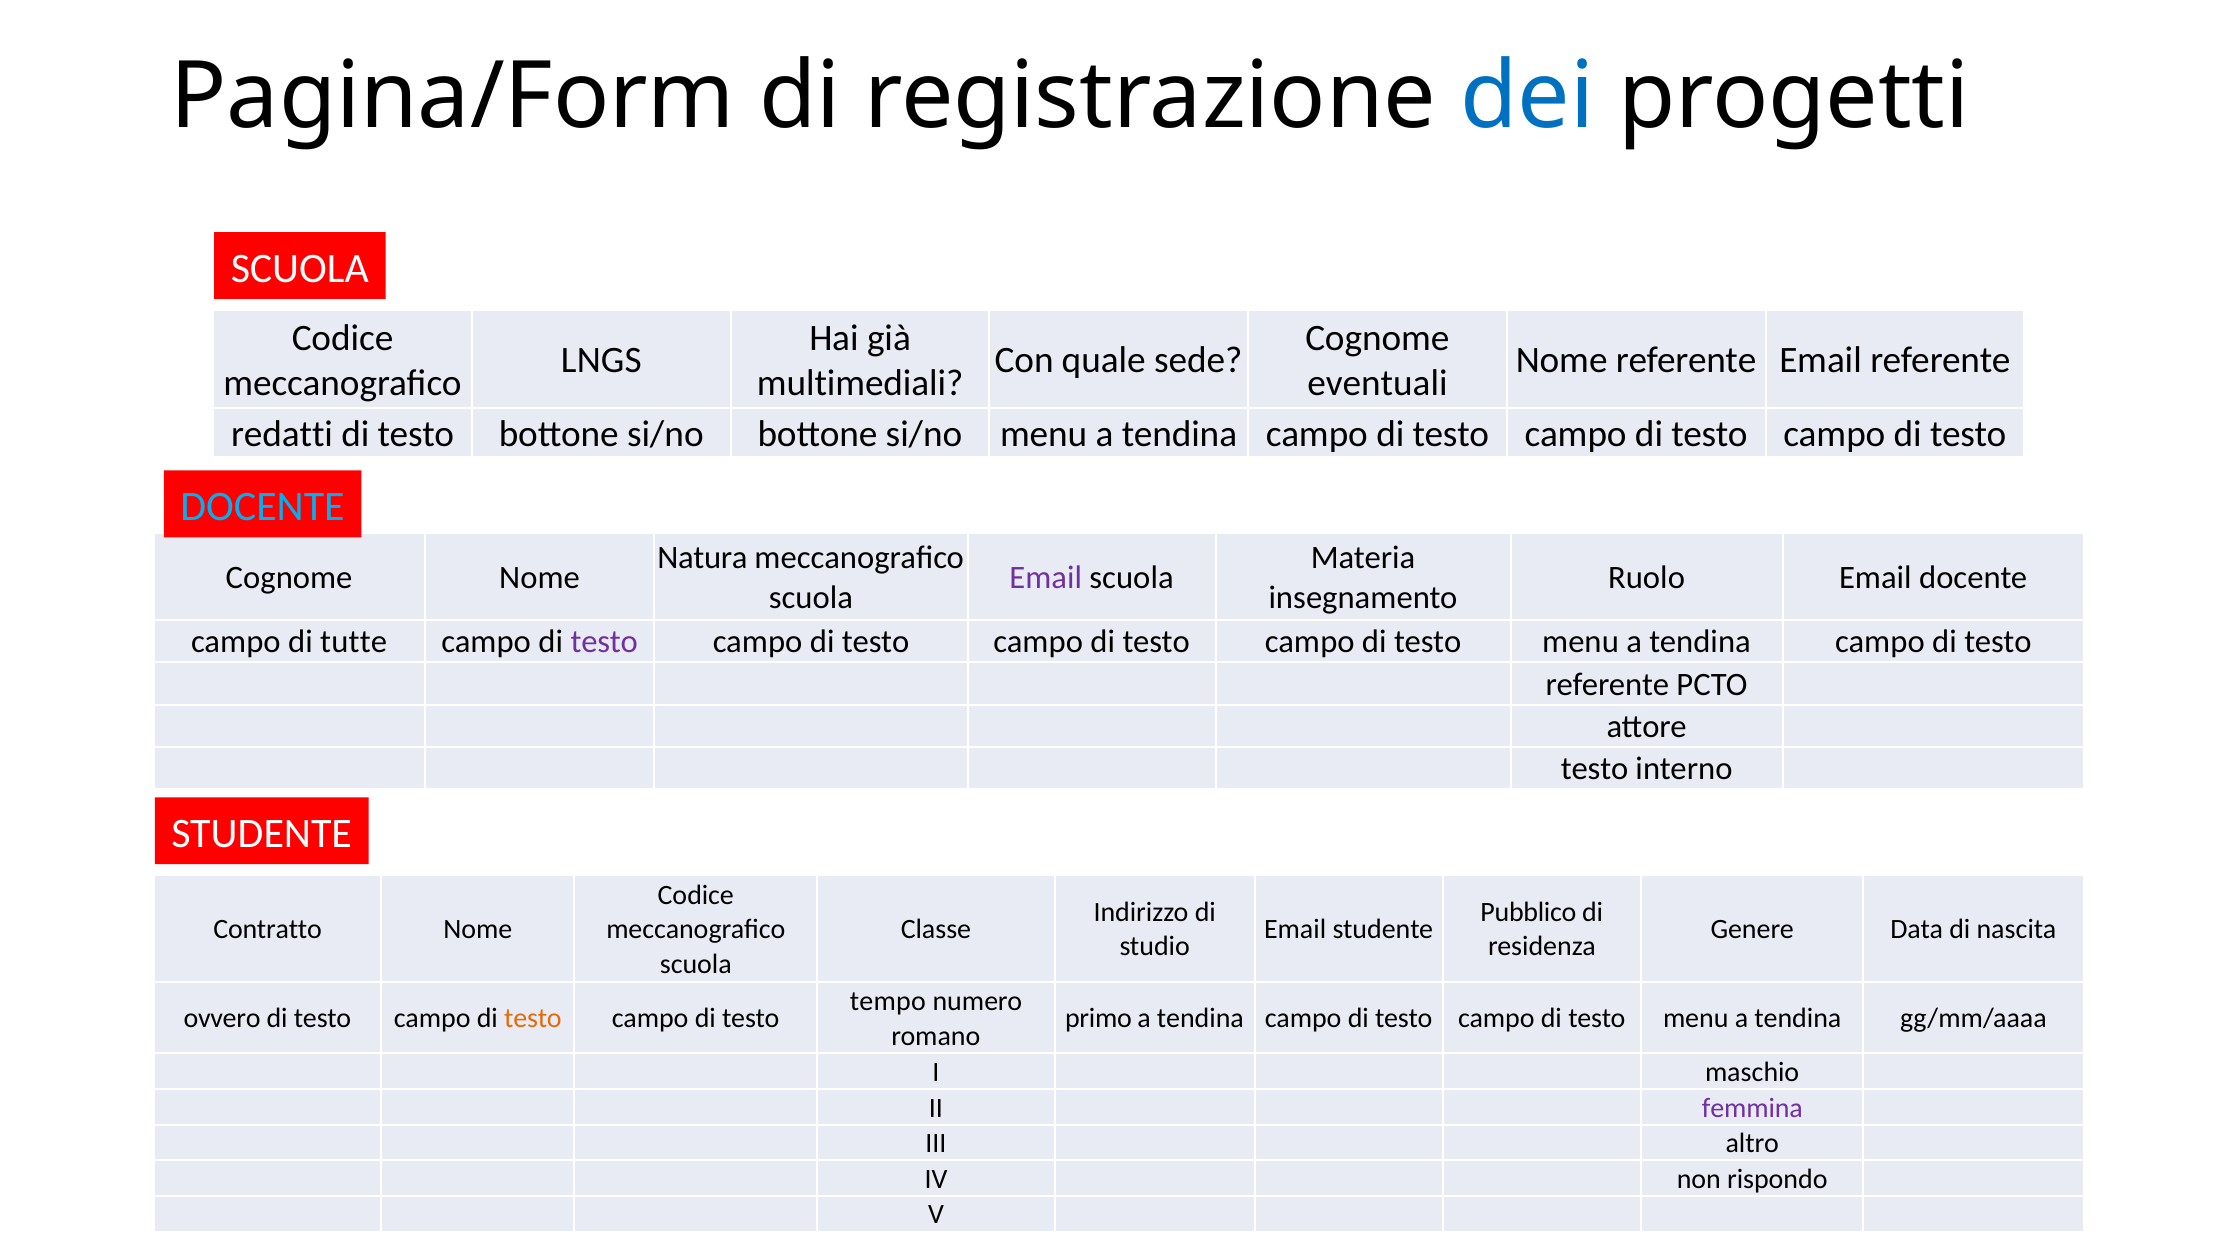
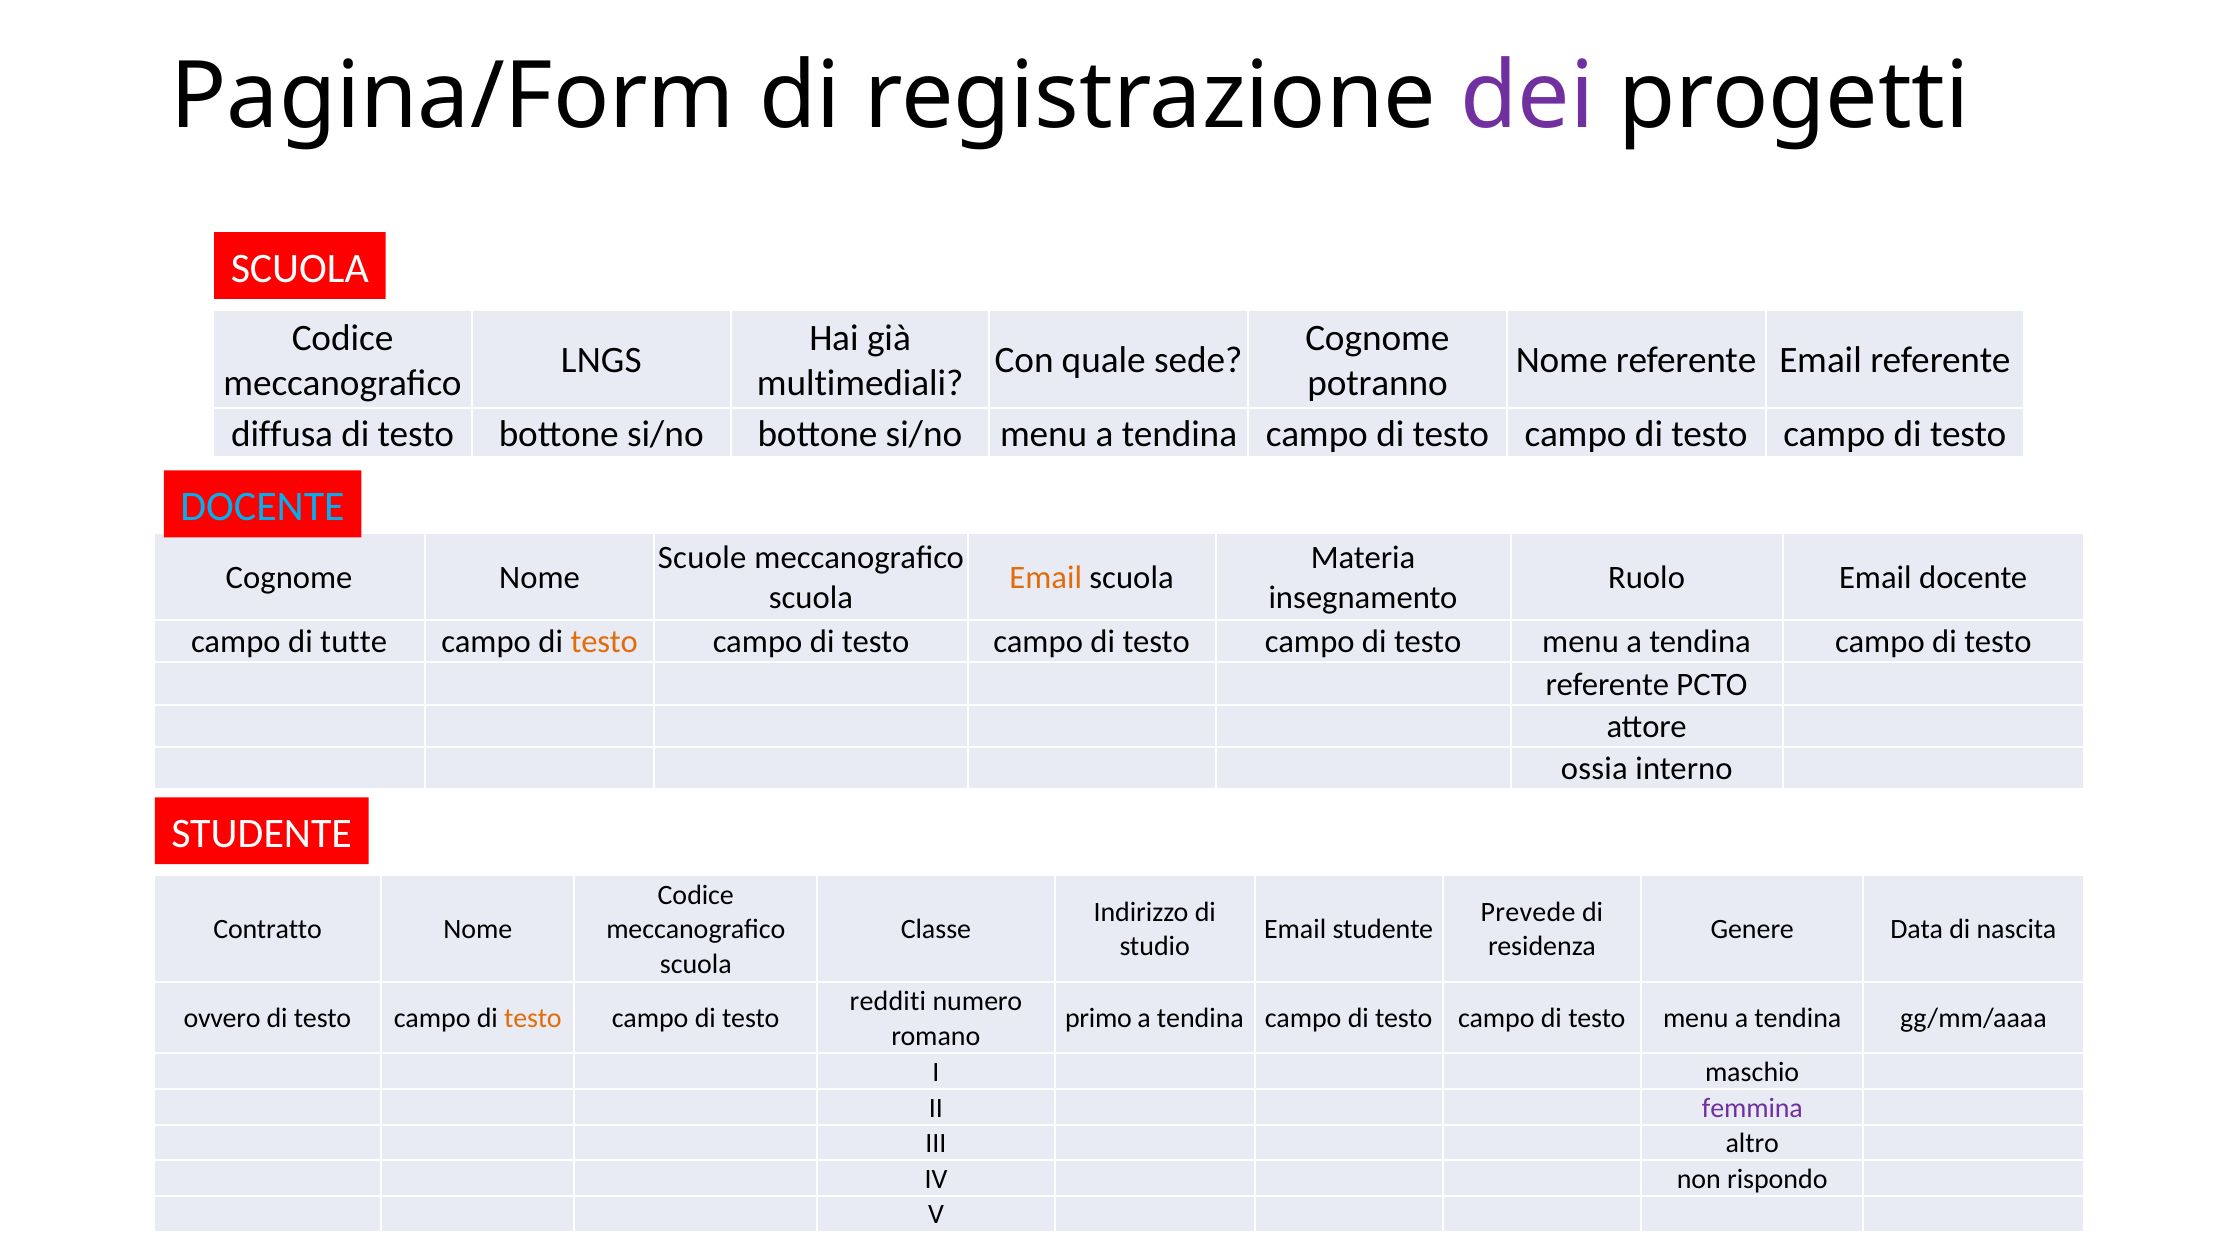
dei colour: blue -> purple
eventuali: eventuali -> potranno
redatti: redatti -> diffusa
Natura: Natura -> Scuole
Email at (1046, 577) colour: purple -> orange
testo at (604, 642) colour: purple -> orange
testo at (1595, 769): testo -> ossia
Pubblico: Pubblico -> Prevede
tempo: tempo -> redditi
